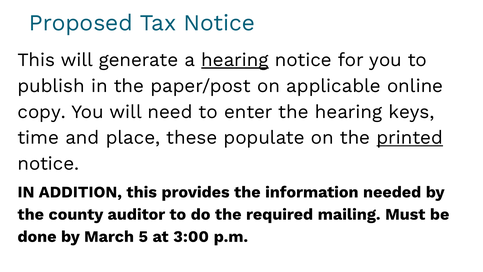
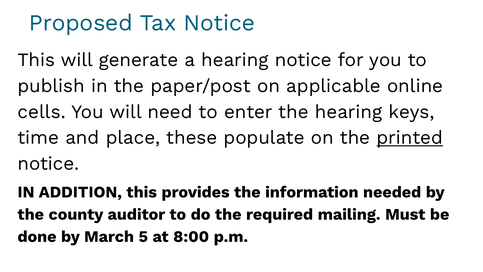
hearing at (235, 60) underline: present -> none
copy: copy -> cells
3:00: 3:00 -> 8:00
